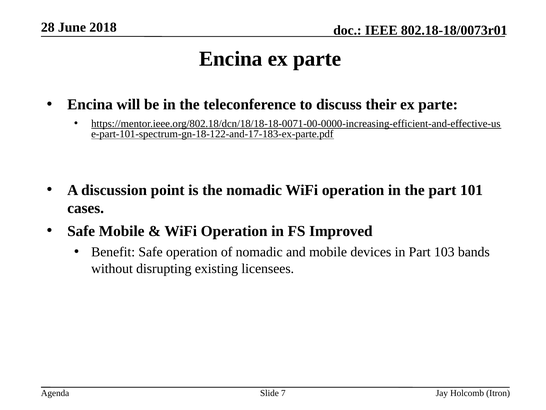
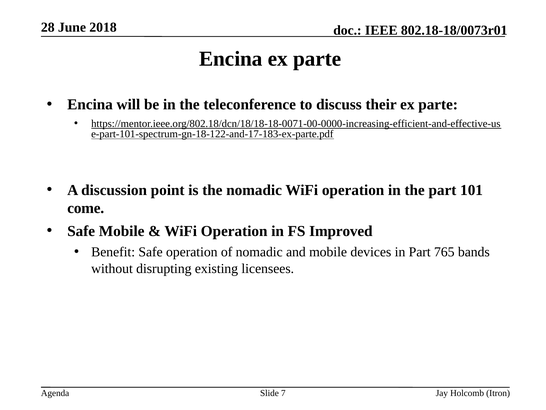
cases: cases -> come
103: 103 -> 765
